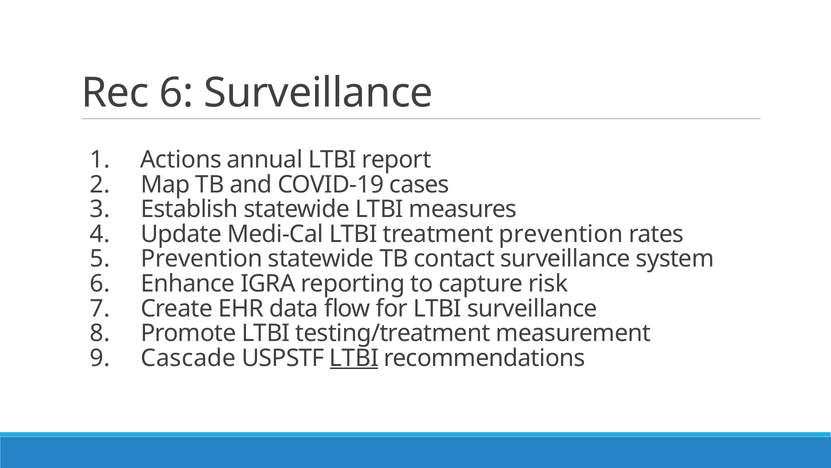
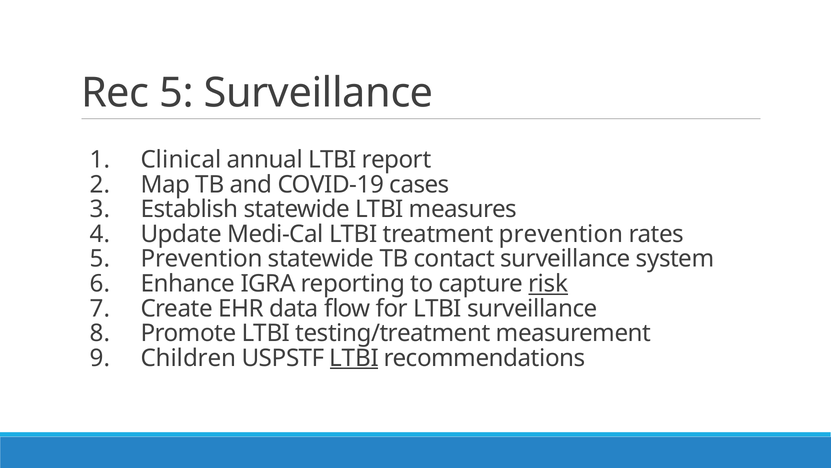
Rec 6: 6 -> 5
Actions: Actions -> Clinical
risk underline: none -> present
Cascade: Cascade -> Children
